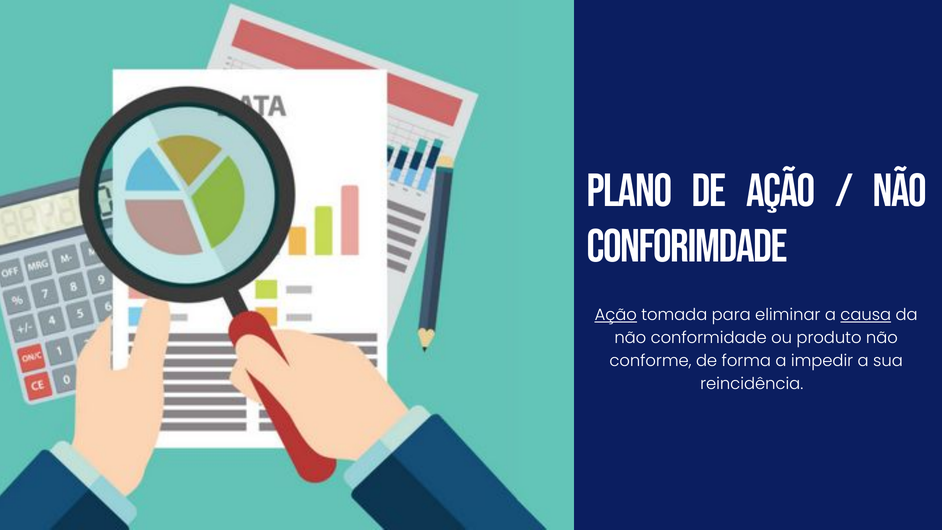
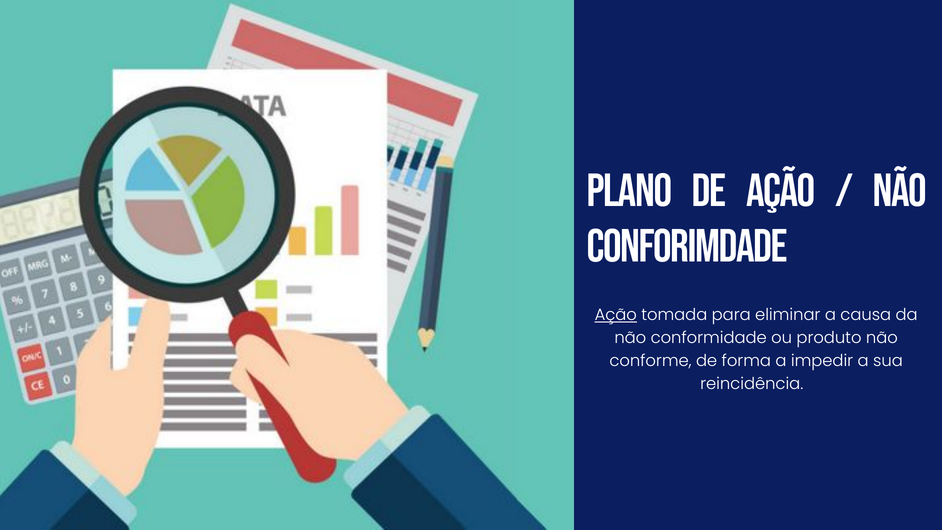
causa underline: present -> none
